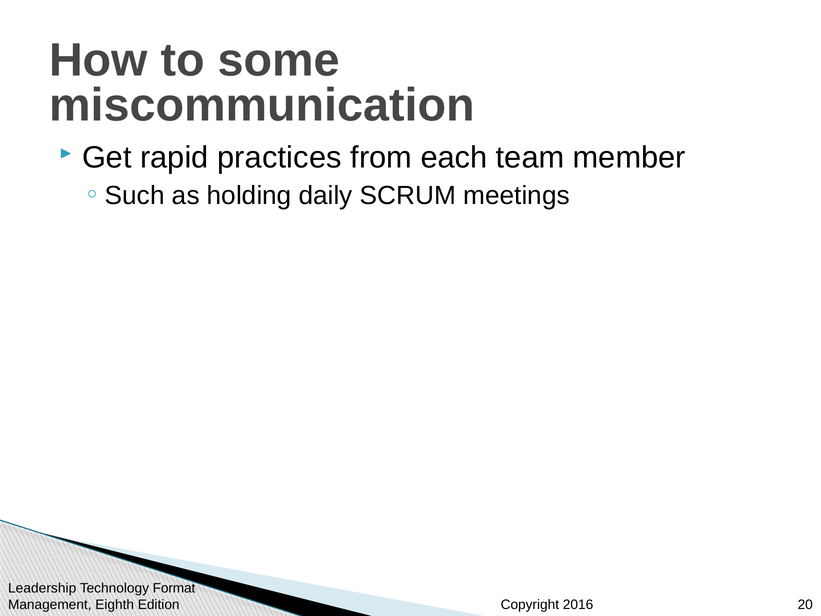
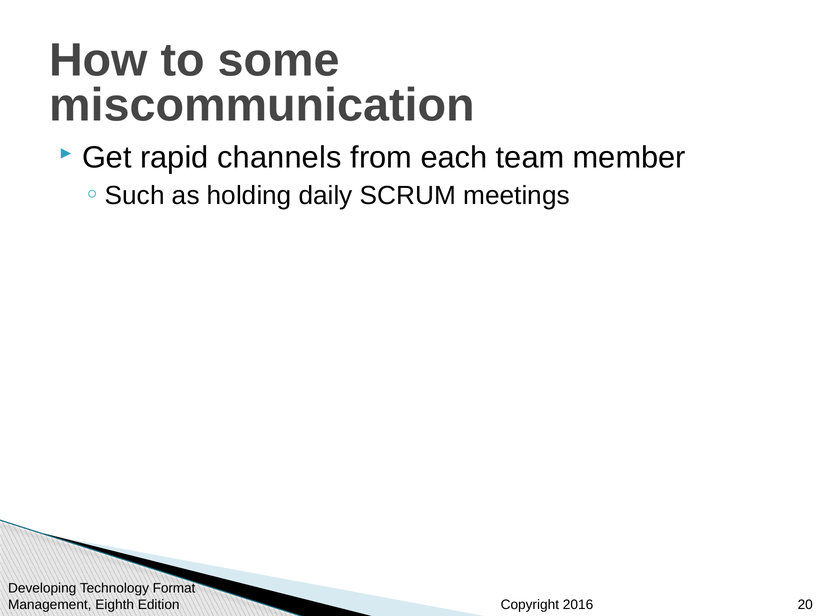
practices: practices -> channels
Leadership: Leadership -> Developing
